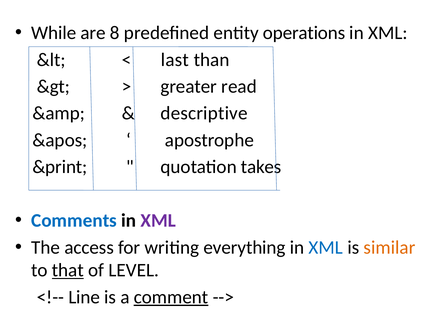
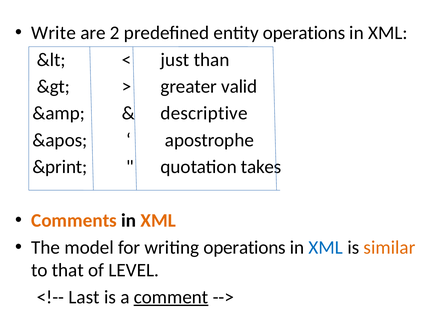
While: While -> Write
8: 8 -> 2
last: last -> just
read: read -> valid
Comments colour: blue -> orange
XML at (158, 221) colour: purple -> orange
access: access -> model
writing everything: everything -> operations
that underline: present -> none
Line: Line -> Last
